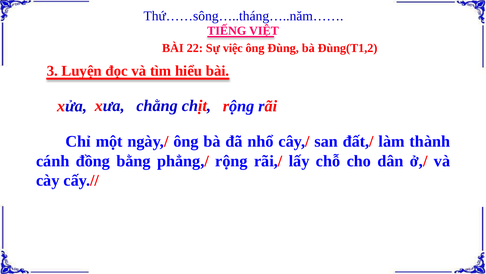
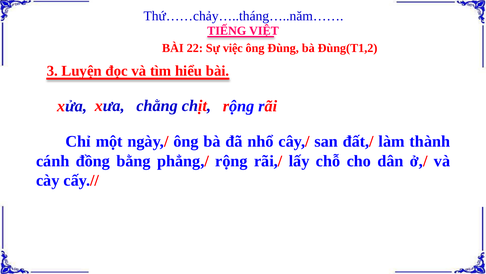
Thứ……sông…..tháng…..năm……: Thứ……sông…..tháng…..năm…… -> Thứ……chảy…..tháng…..năm……
